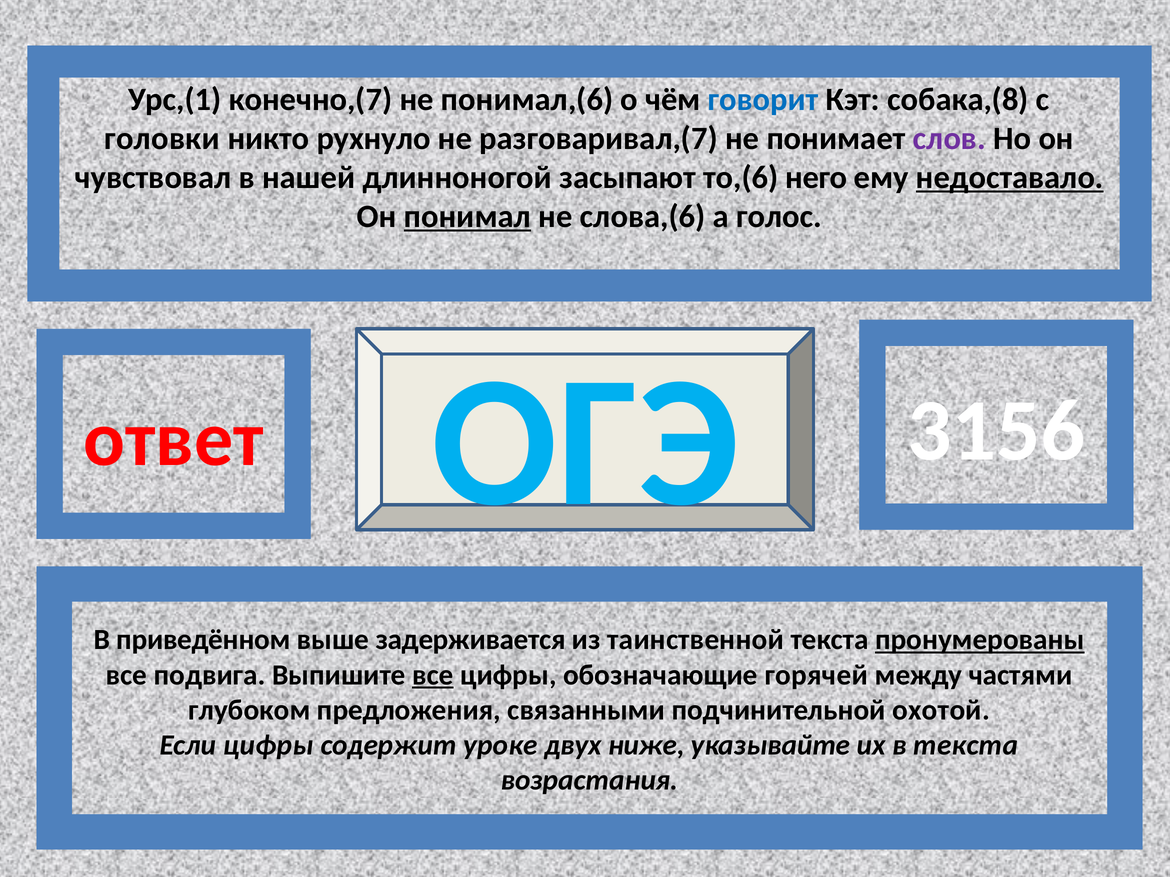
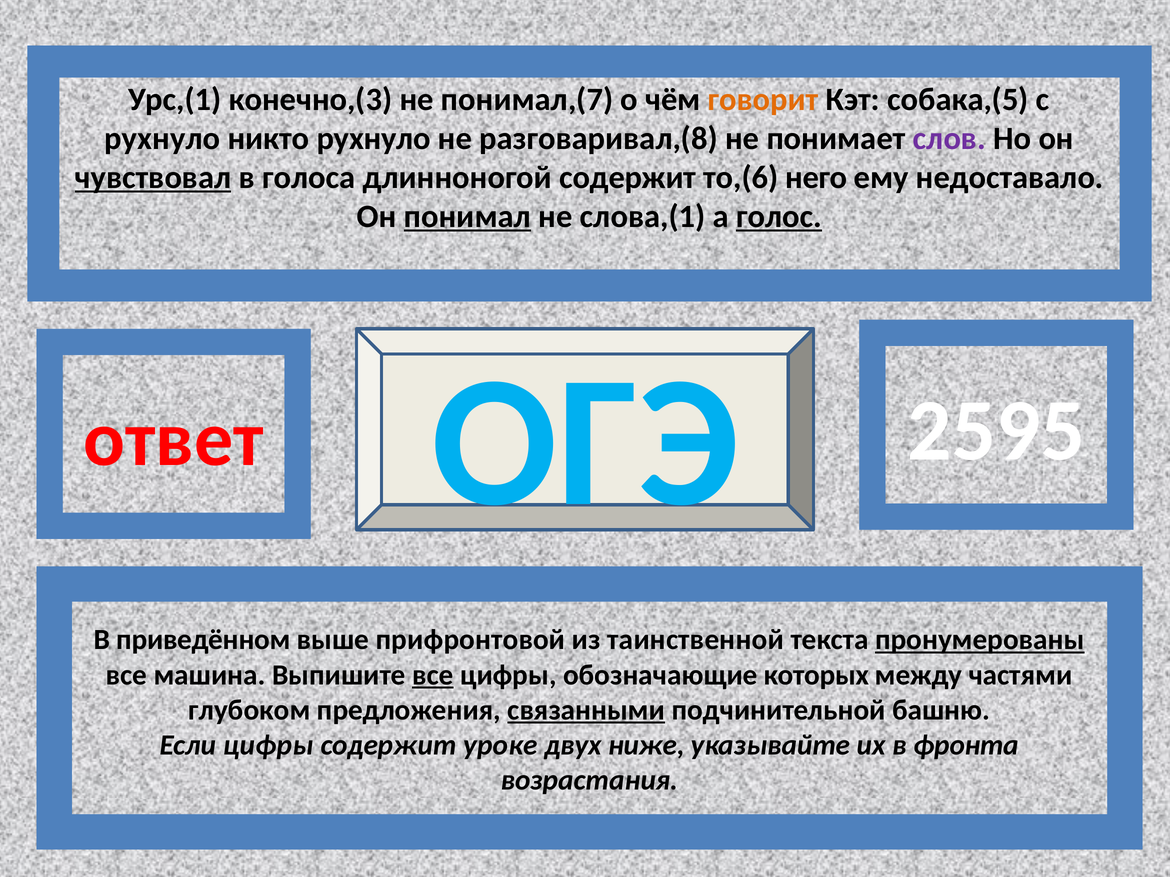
конечно,(7: конечно,(7 -> конечно,(3
понимал,(6: понимал,(6 -> понимал,(7
говорит colour: blue -> orange
собака,(8: собака,(8 -> собака,(5
головки at (162, 139): головки -> рухнуло
разговаривал,(7: разговаривал,(7 -> разговаривал,(8
чувствовал underline: none -> present
нашей: нашей -> голоса
длинноногой засыпают: засыпают -> содержит
недоставало underline: present -> none
слова,(6: слова,(6 -> слова,(1
голос underline: none -> present
3156: 3156 -> 2595
задерживается: задерживается -> прифронтовой
подвига: подвига -> машина
горячей: горячей -> которых
связанными underline: none -> present
охотой: охотой -> башню
в текста: текста -> фронта
